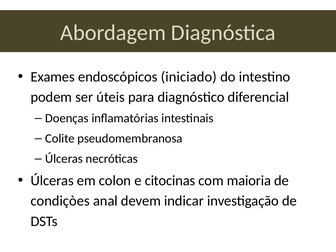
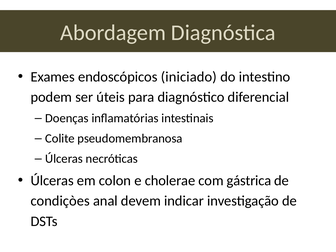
citocinas: citocinas -> cholerae
maioria: maioria -> gástrica
